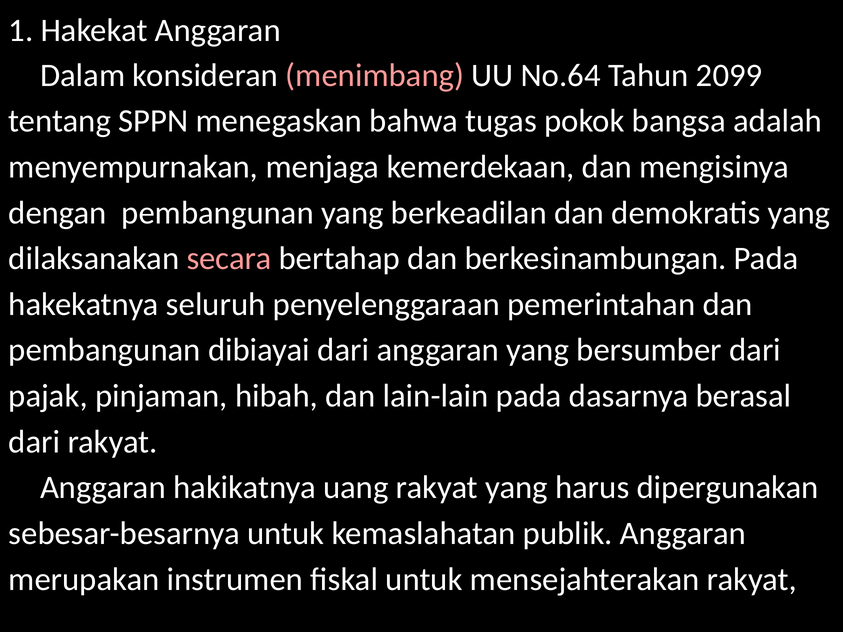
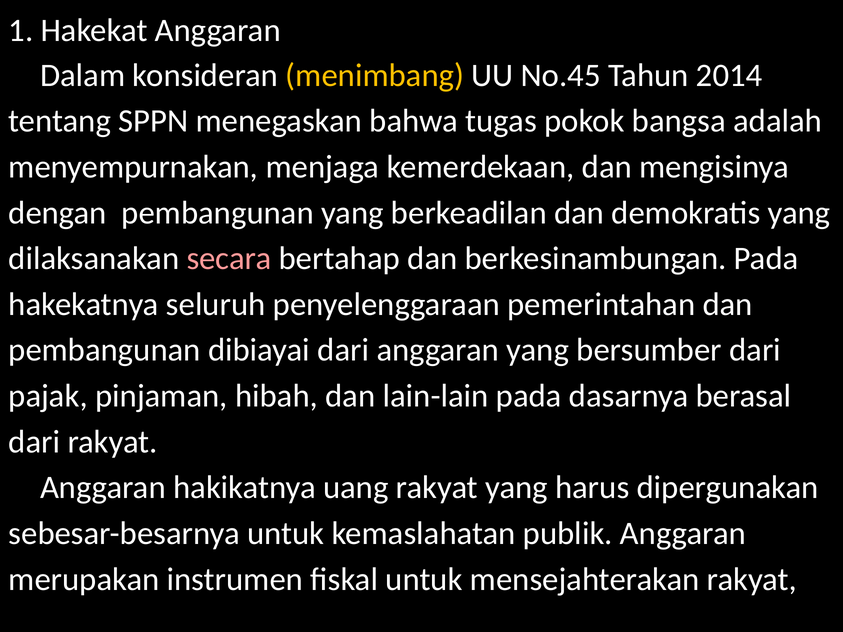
menimbang colour: pink -> yellow
No.64: No.64 -> No.45
2099: 2099 -> 2014
